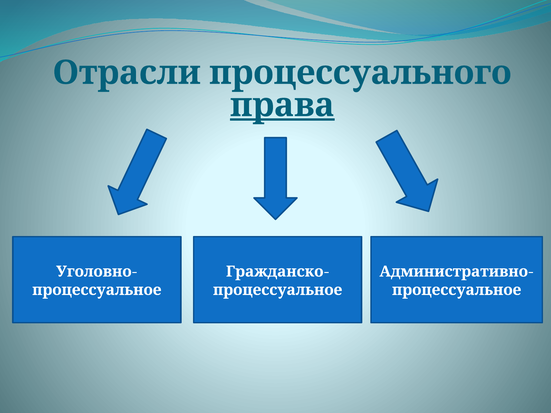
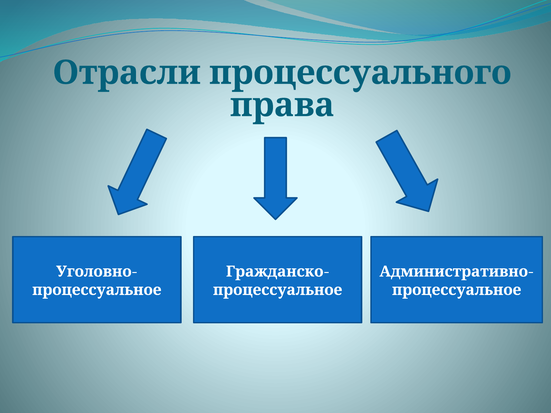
права underline: present -> none
